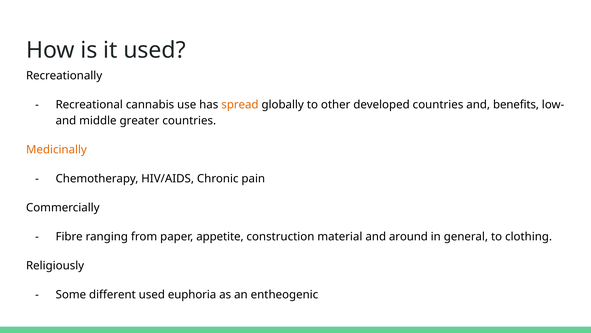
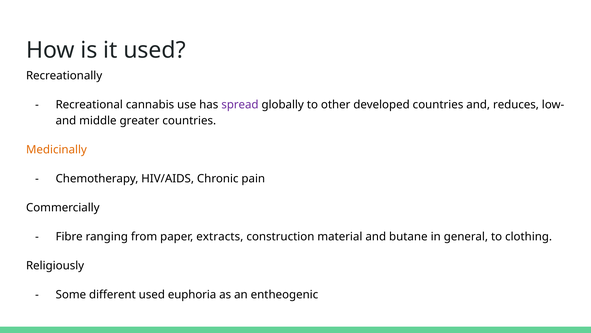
spread colour: orange -> purple
benefits: benefits -> reduces
appetite: appetite -> extracts
around: around -> butane
